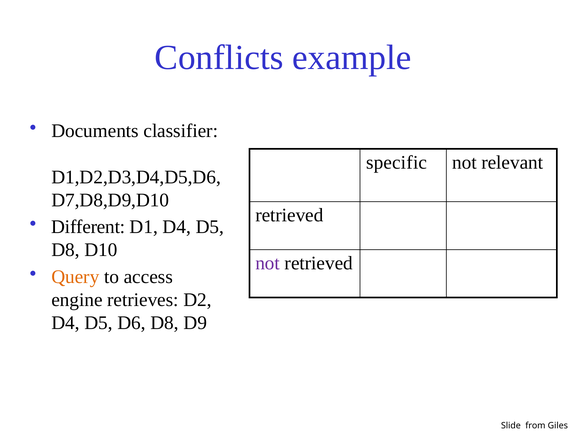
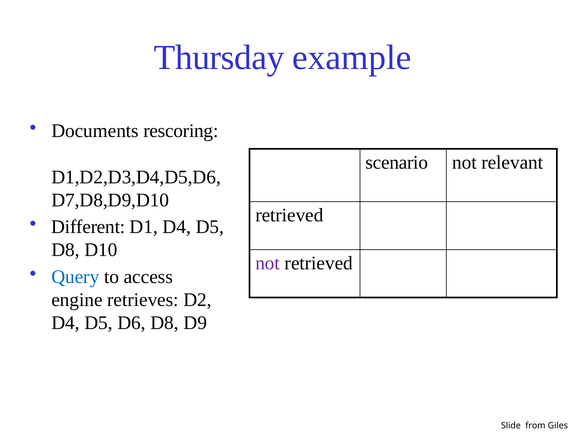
Conflicts: Conflicts -> Thursday
classifier: classifier -> rescoring
specific: specific -> scenario
Query colour: orange -> blue
